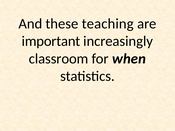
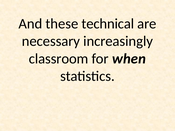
teaching: teaching -> technical
important: important -> necessary
